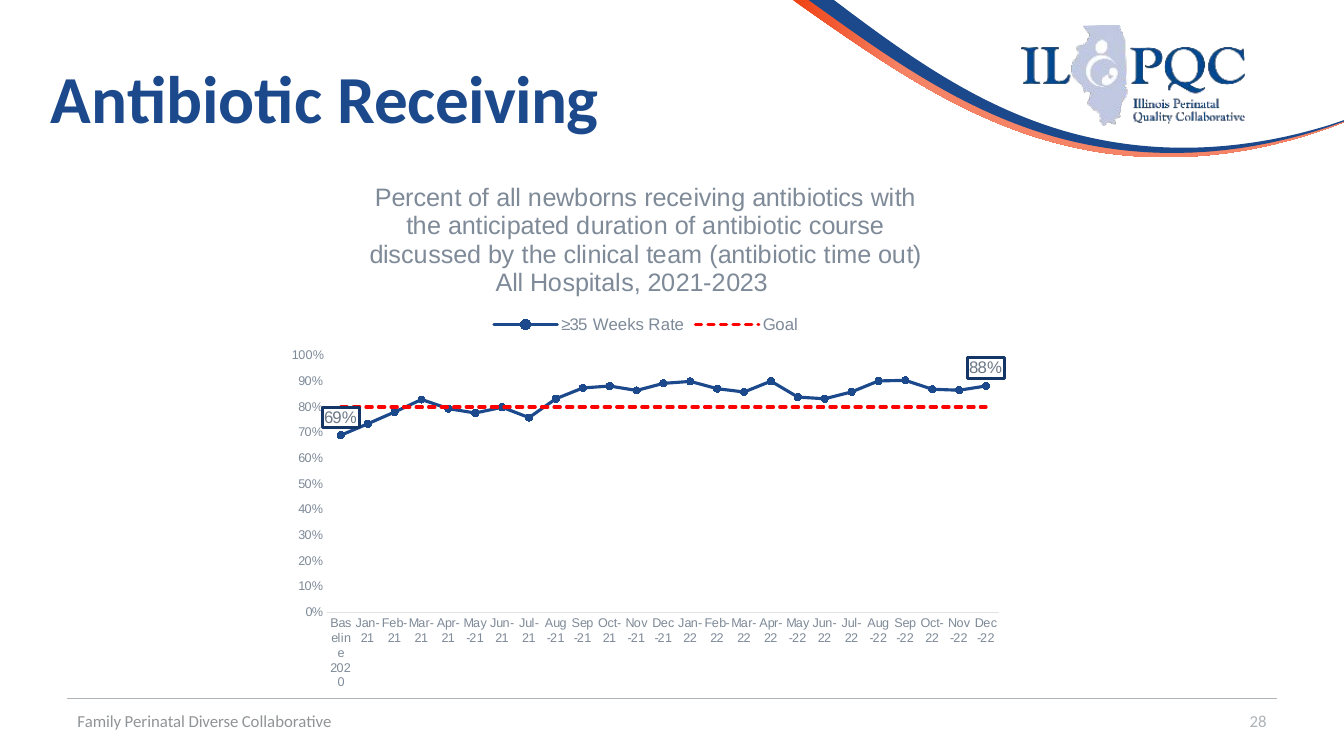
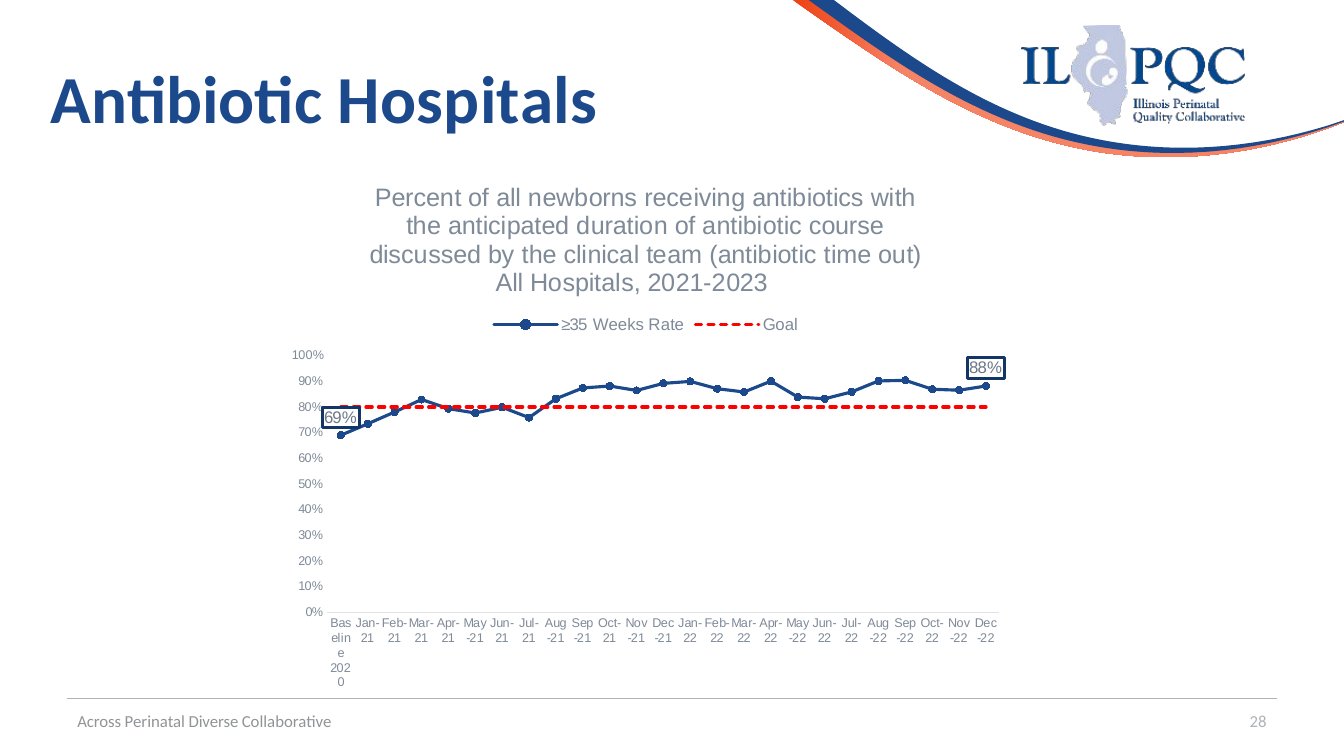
Antibiotic Receiving: Receiving -> Hospitals
Family: Family -> Across
